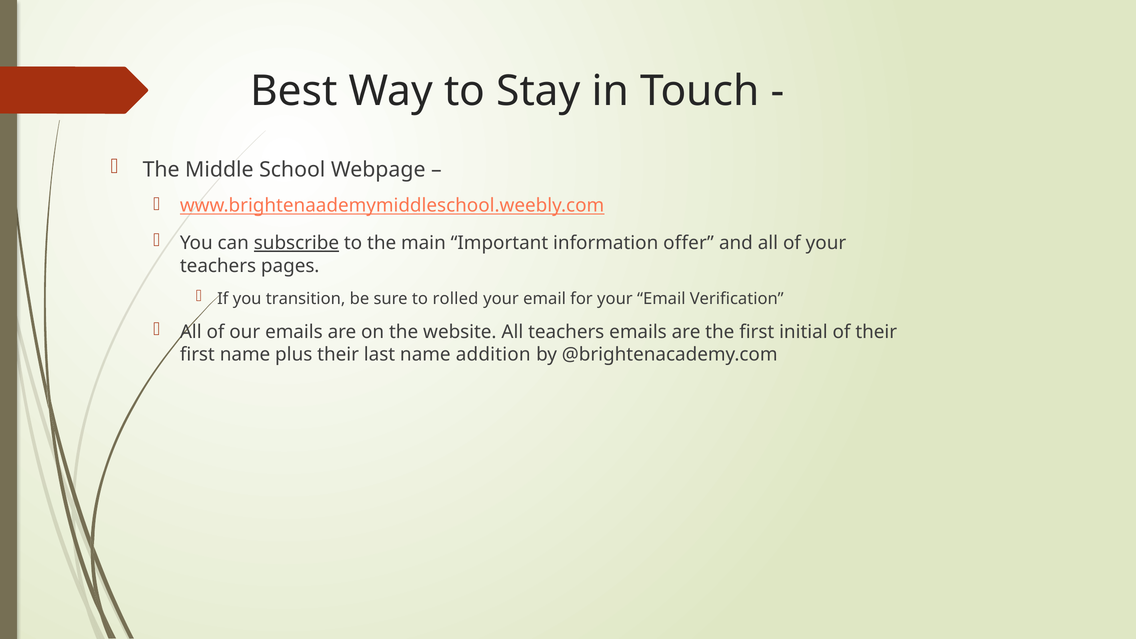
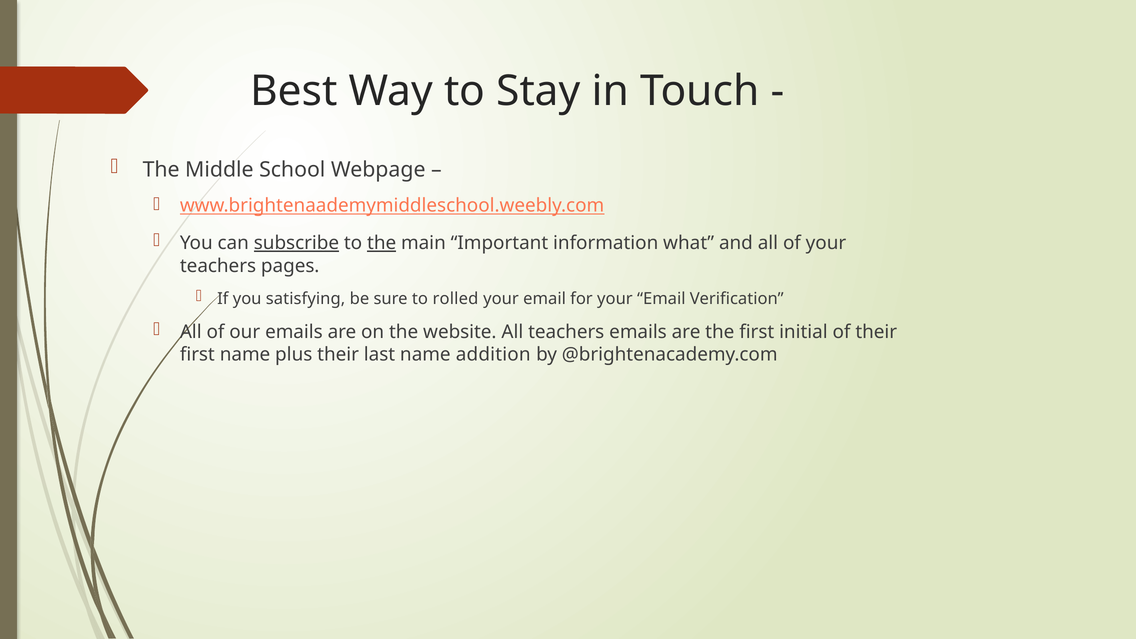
the at (382, 243) underline: none -> present
offer: offer -> what
transition: transition -> satisfying
